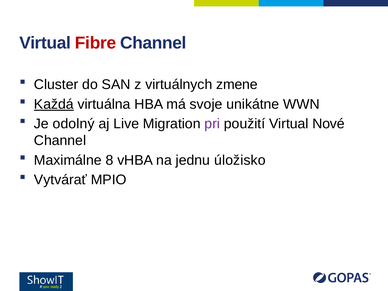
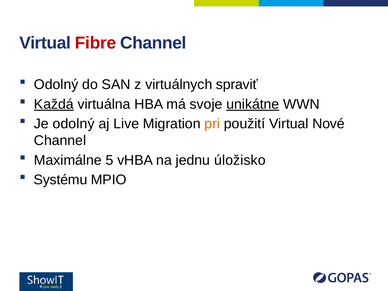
Cluster at (56, 85): Cluster -> Odolný
zmene: zmene -> spraviť
unikátne underline: none -> present
pri colour: purple -> orange
8: 8 -> 5
Vytvárať: Vytvárať -> Systému
